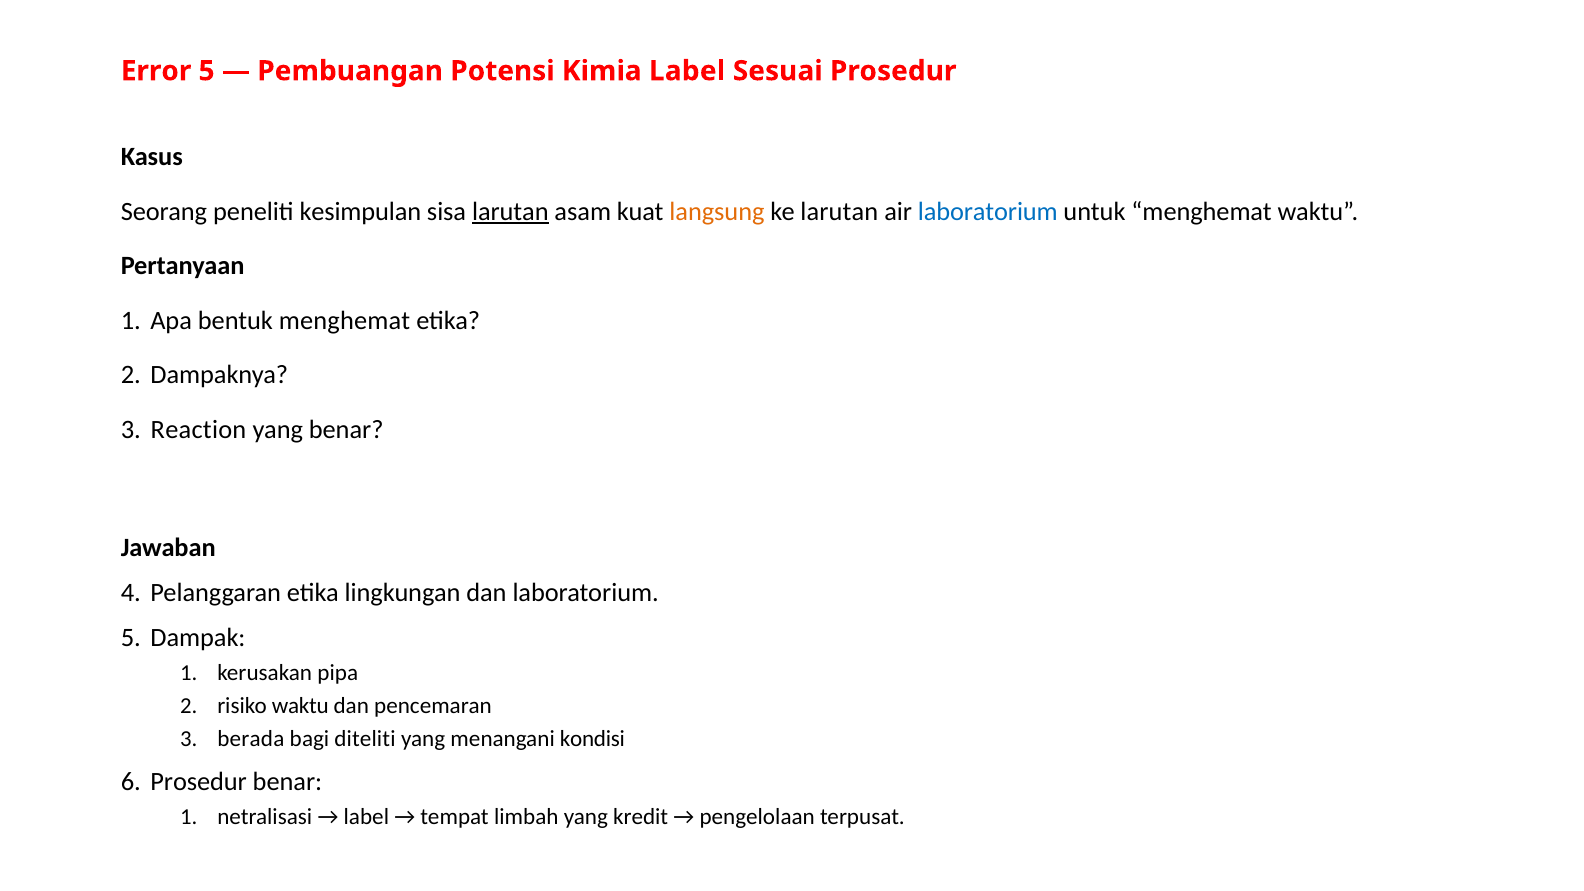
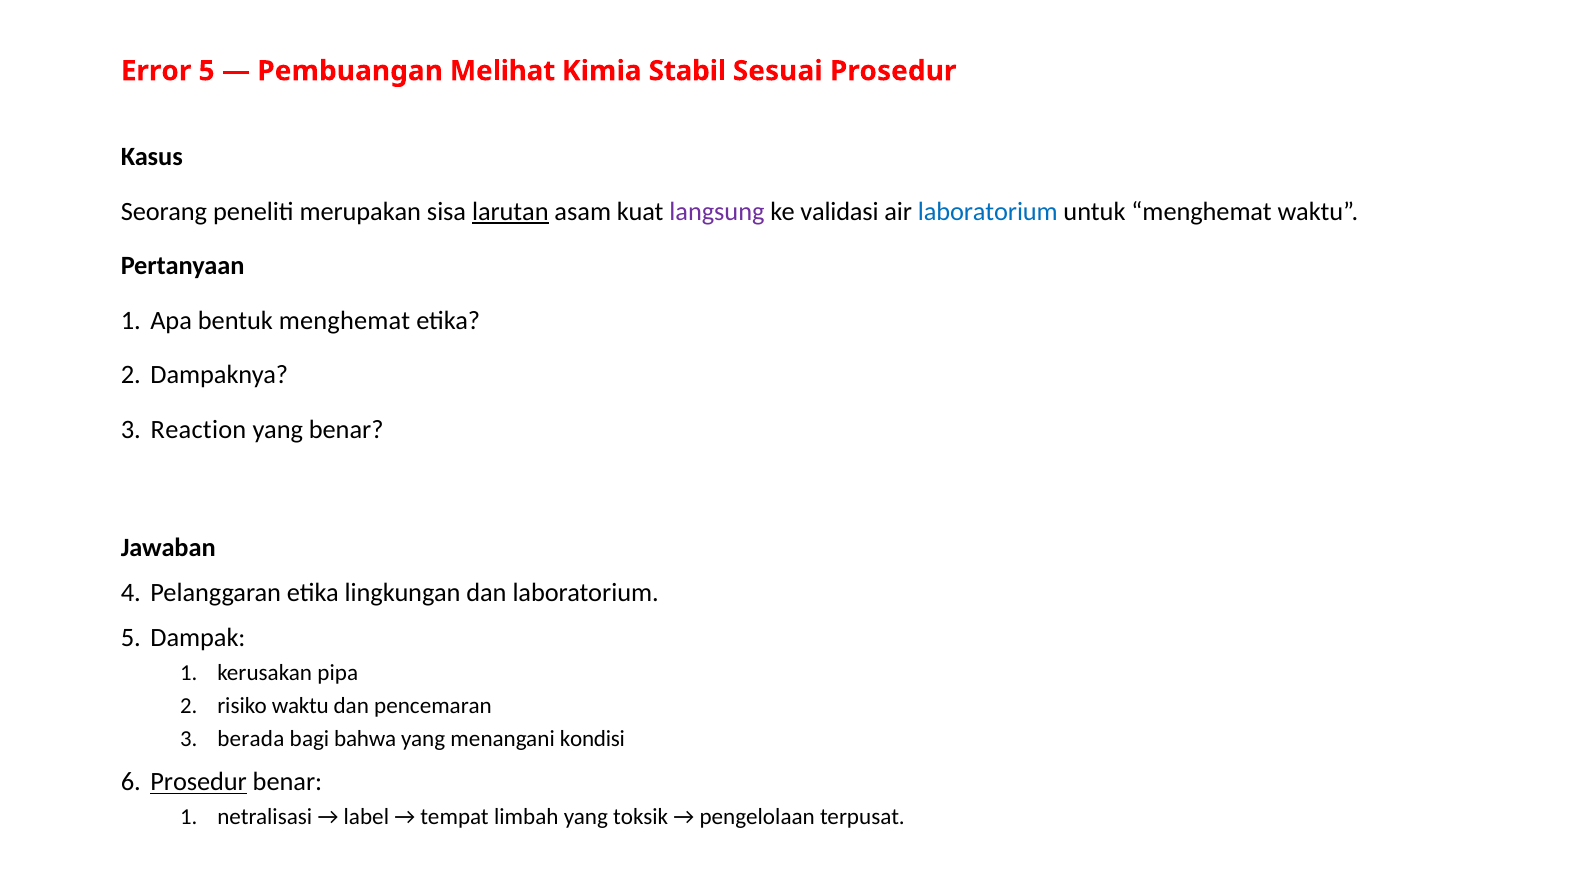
Potensi: Potensi -> Melihat
Kimia Label: Label -> Stabil
kesimpulan: kesimpulan -> merupakan
langsung colour: orange -> purple
ke larutan: larutan -> validasi
diteliti: diteliti -> bahwa
Prosedur at (199, 782) underline: none -> present
kredit: kredit -> toksik
